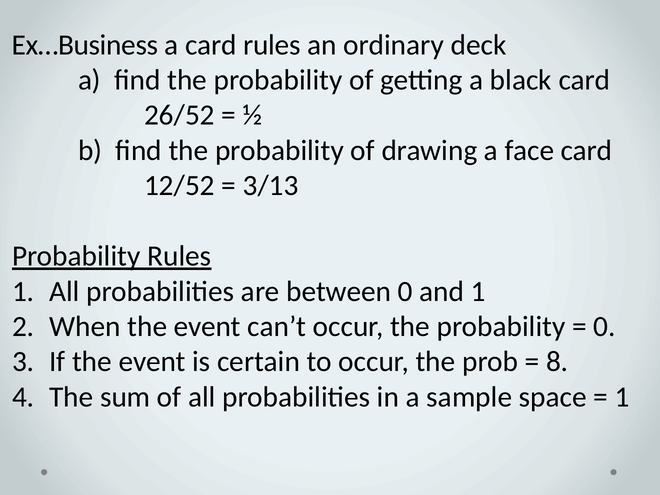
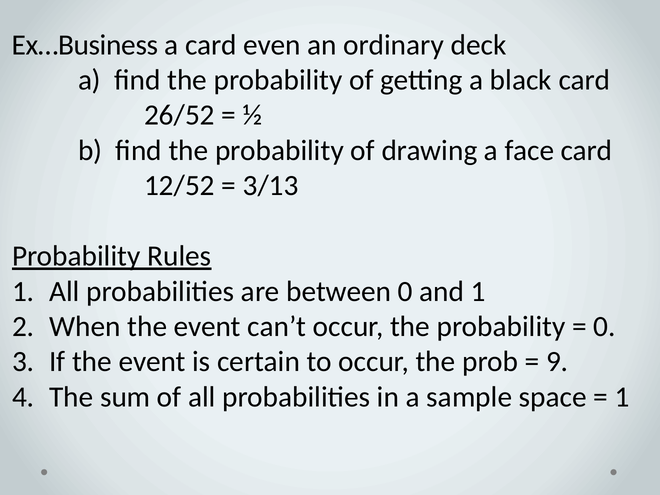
card rules: rules -> even
8: 8 -> 9
